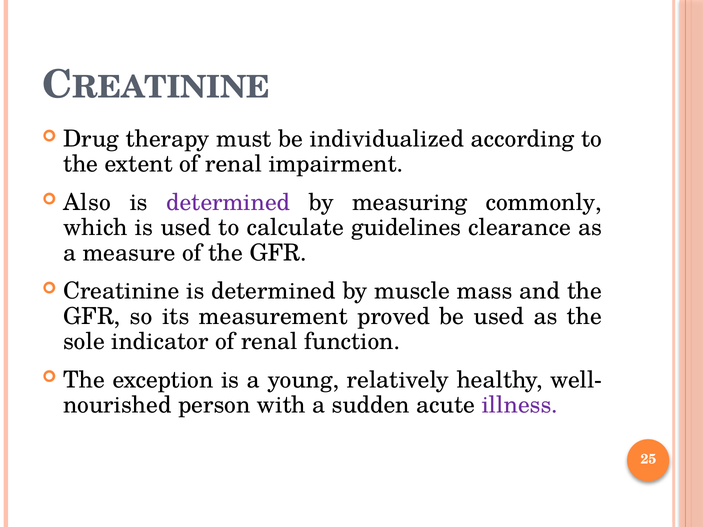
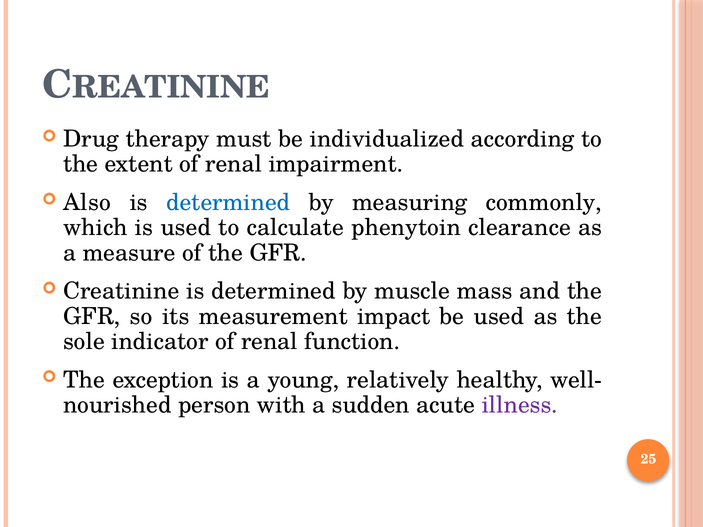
determined at (228, 203) colour: purple -> blue
guidelines: guidelines -> phenytoin
proved: proved -> impact
